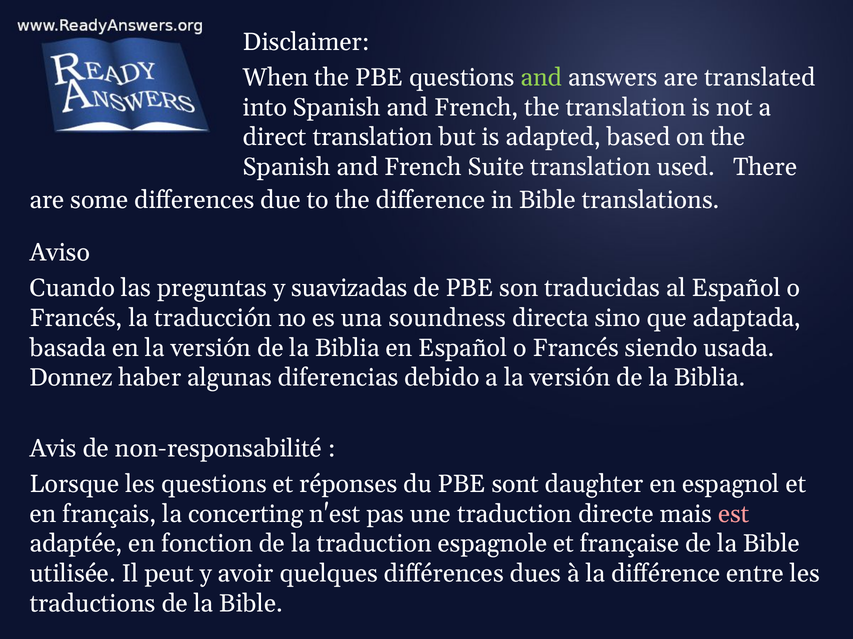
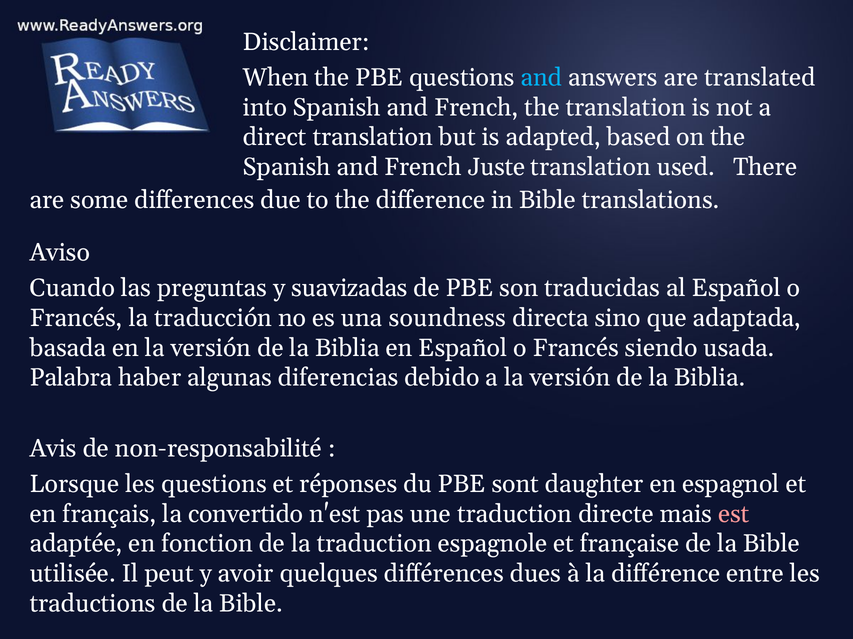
and at (541, 78) colour: light green -> light blue
Suite: Suite -> Juste
Donnez: Donnez -> Palabra
concerting: concerting -> convertido
